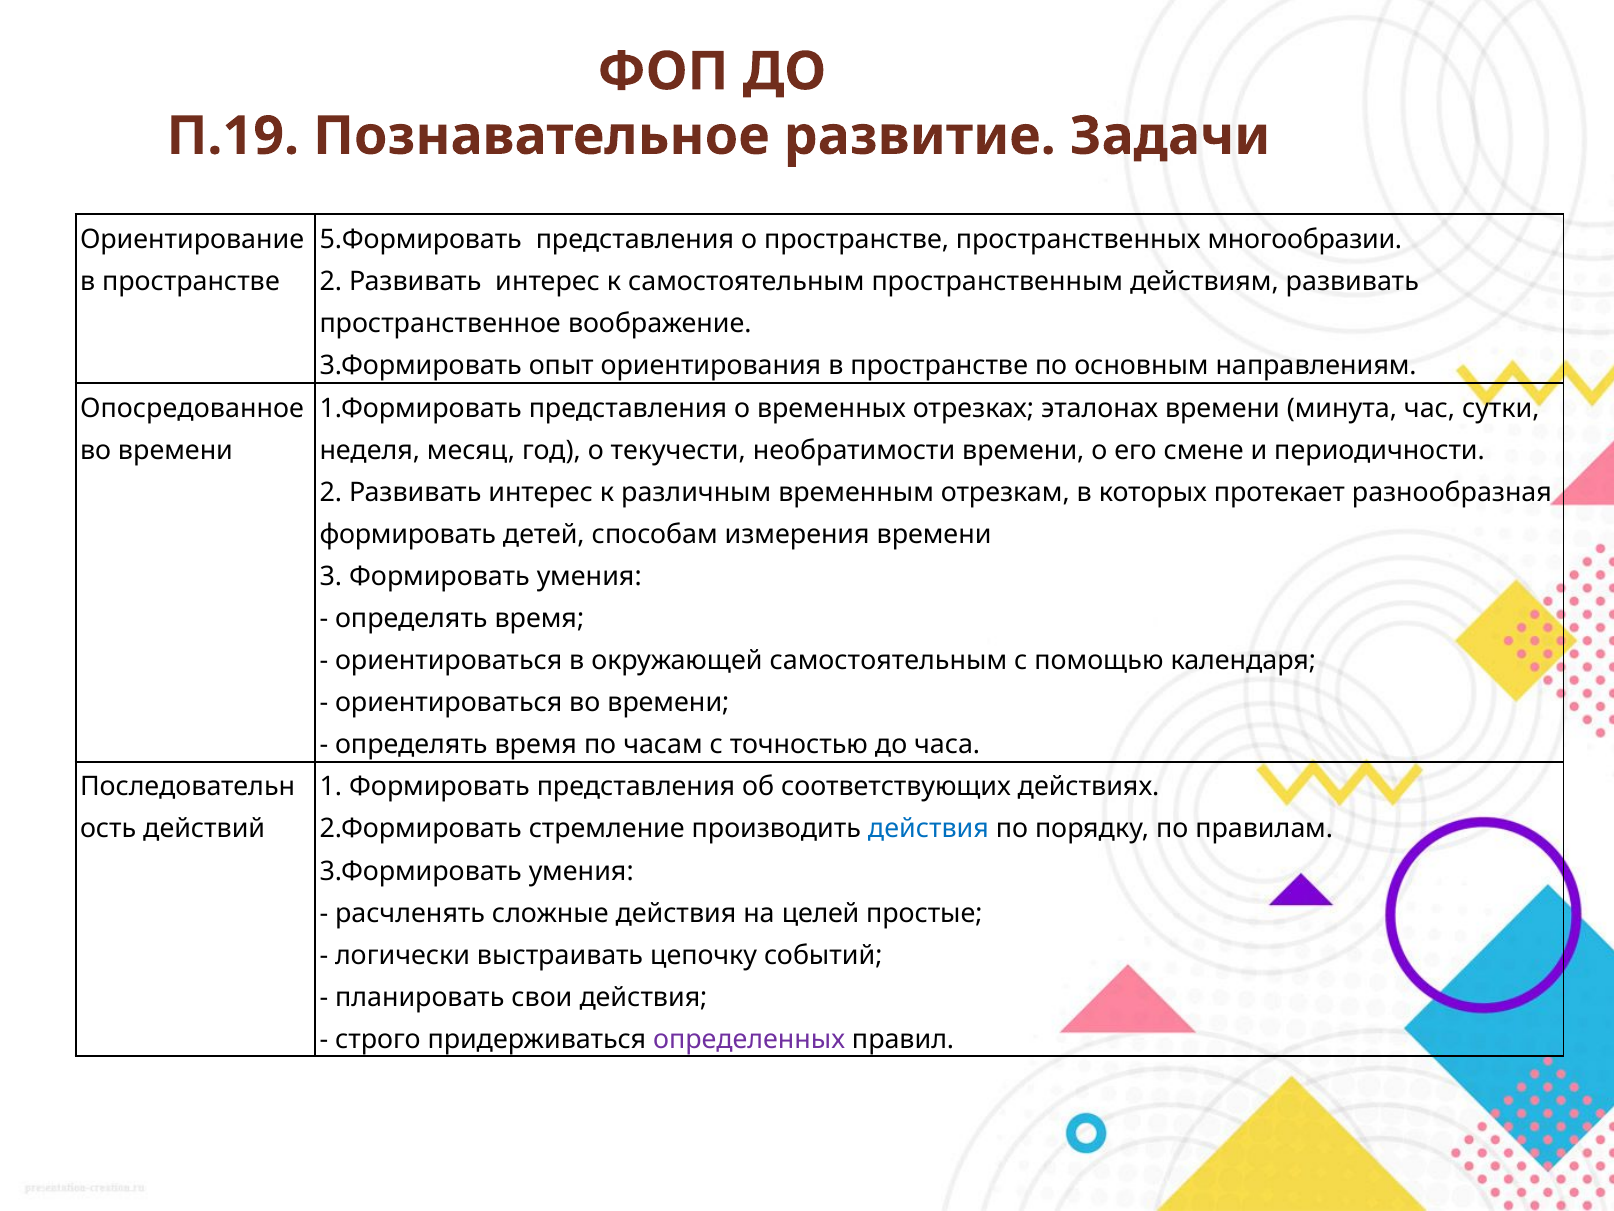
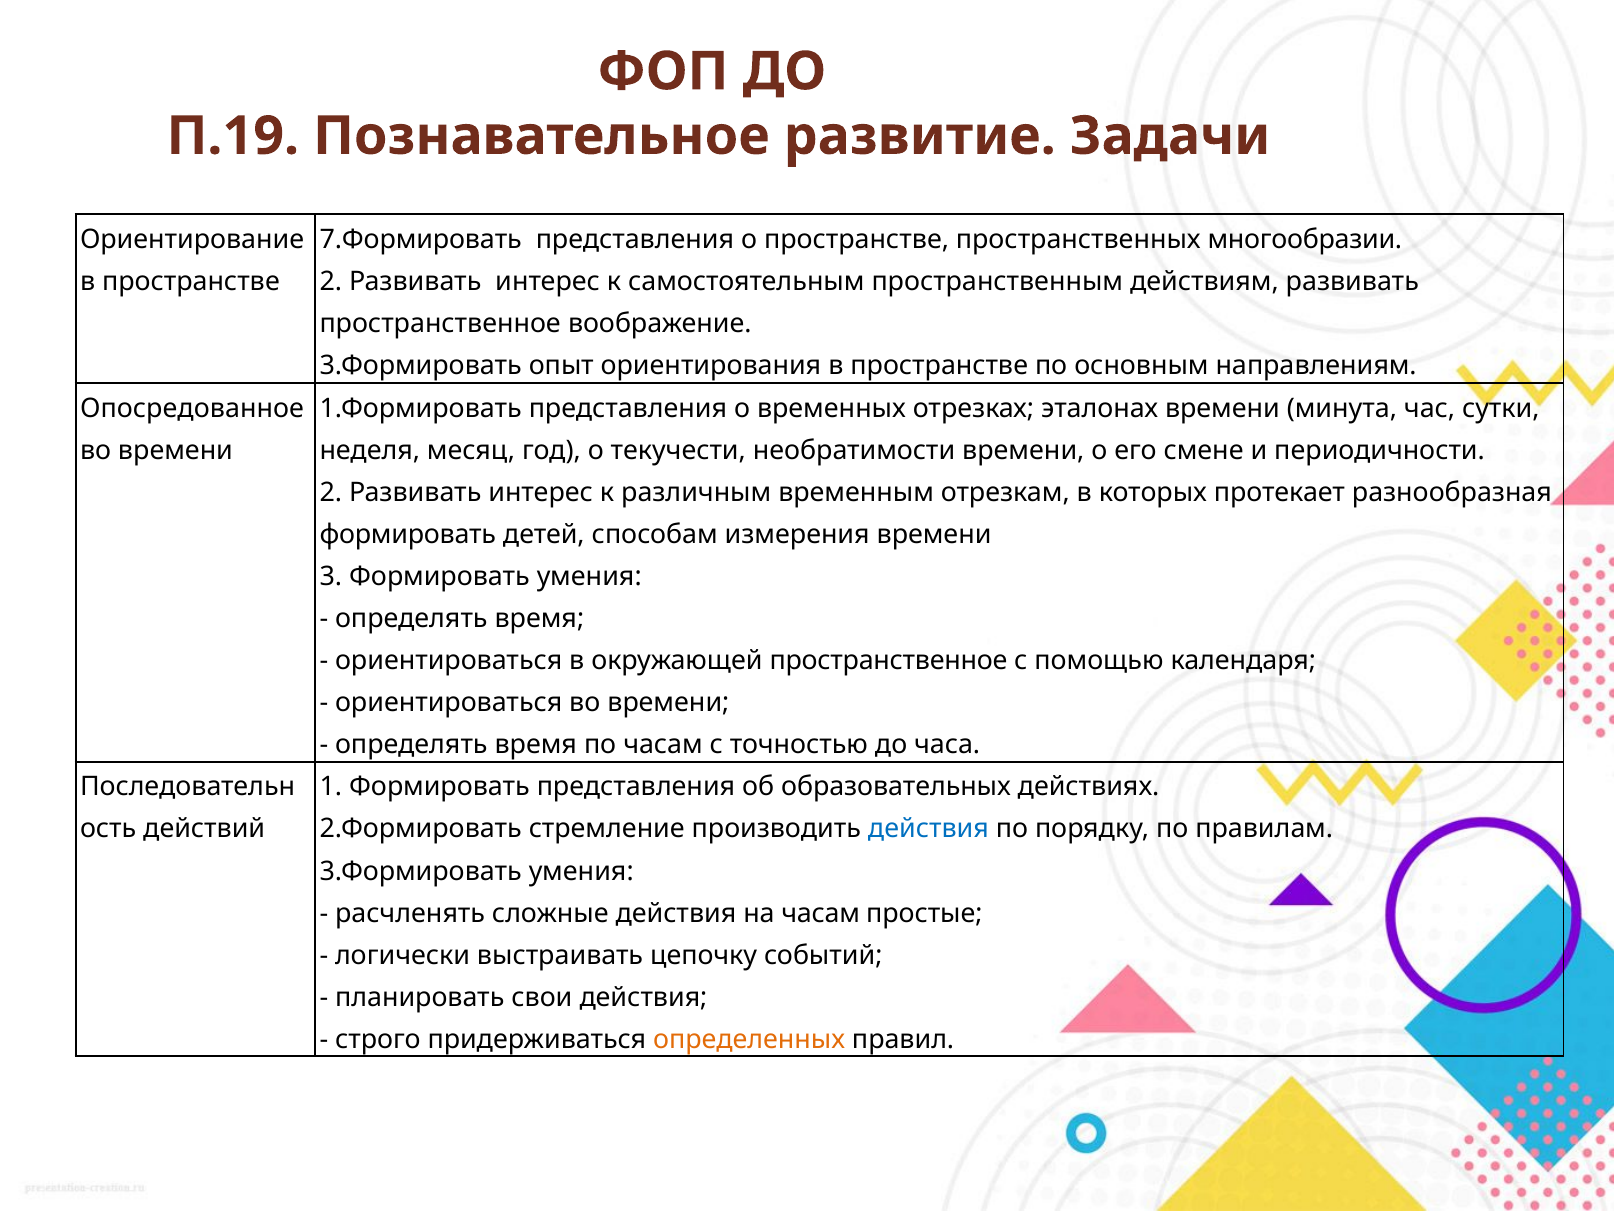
5.Формировать: 5.Формировать -> 7.Формировать
окружающей самостоятельным: самостоятельным -> пространственное
соответствующих: соответствующих -> образовательных
на целей: целей -> часам
определенных colour: purple -> orange
